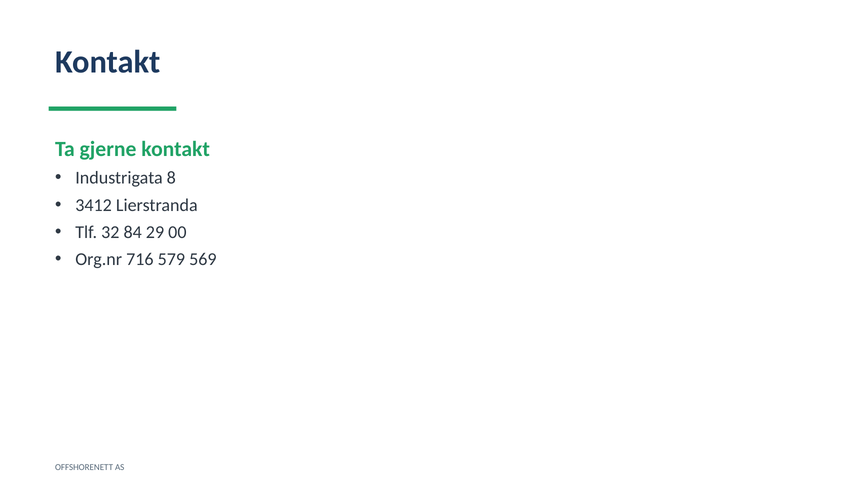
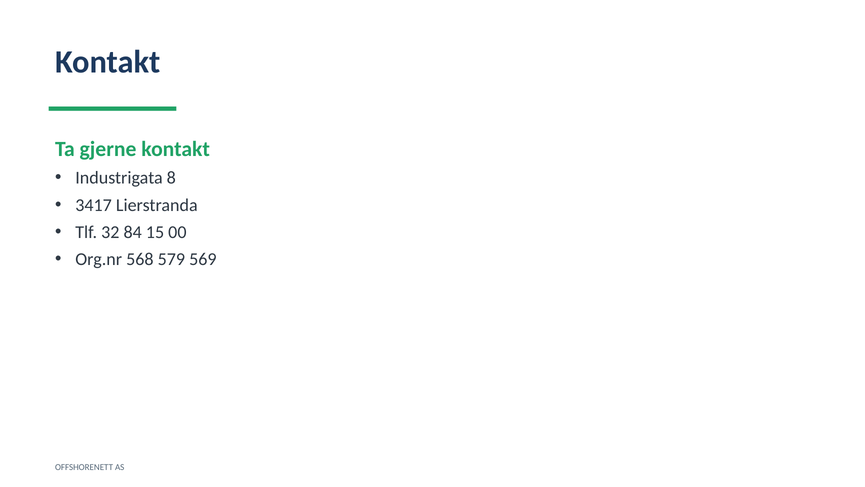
3412: 3412 -> 3417
29: 29 -> 15
716: 716 -> 568
